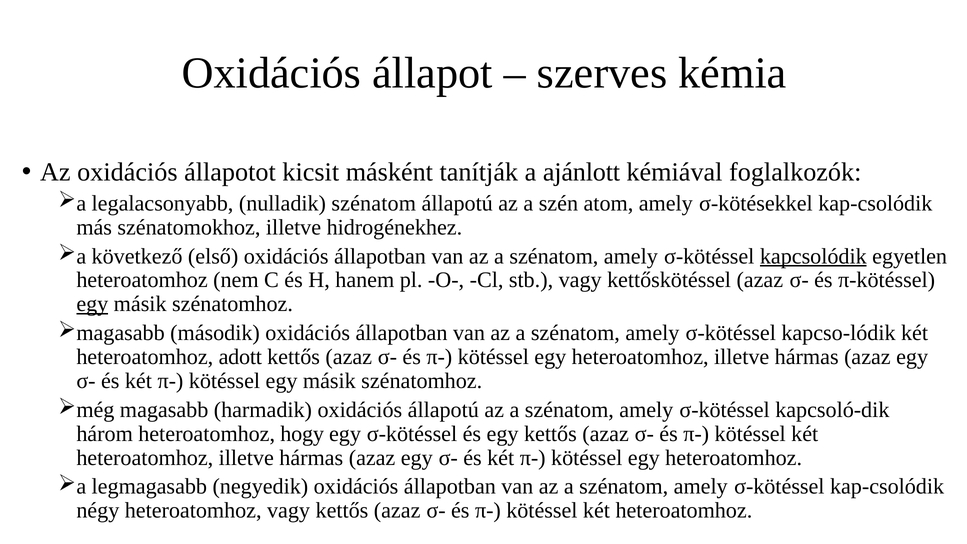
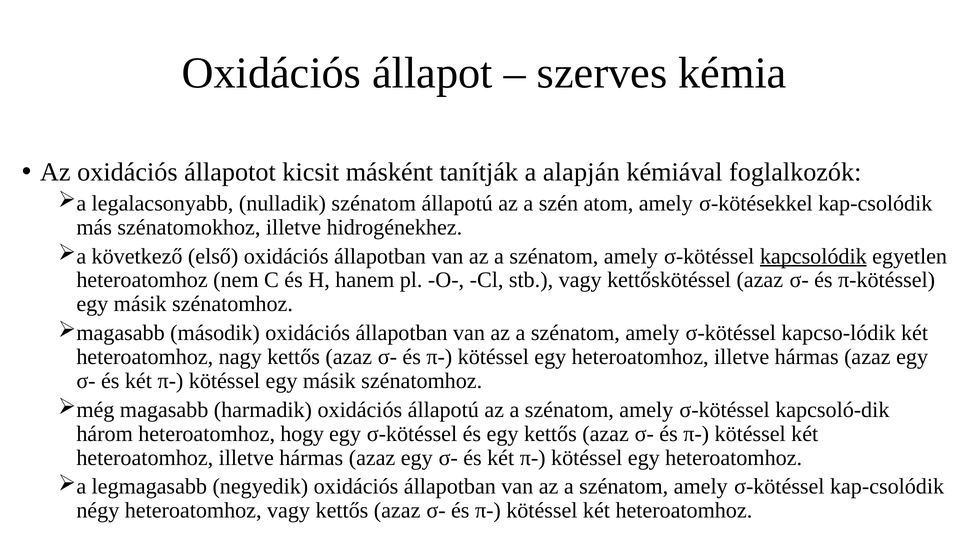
ajánlott: ajánlott -> alapján
egy at (92, 304) underline: present -> none
adott: adott -> nagy
